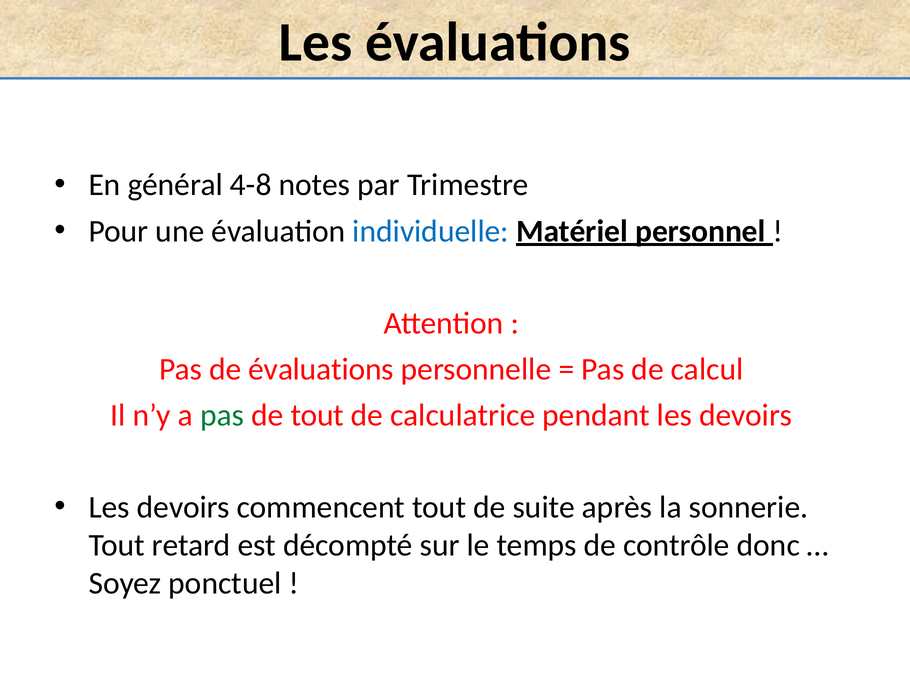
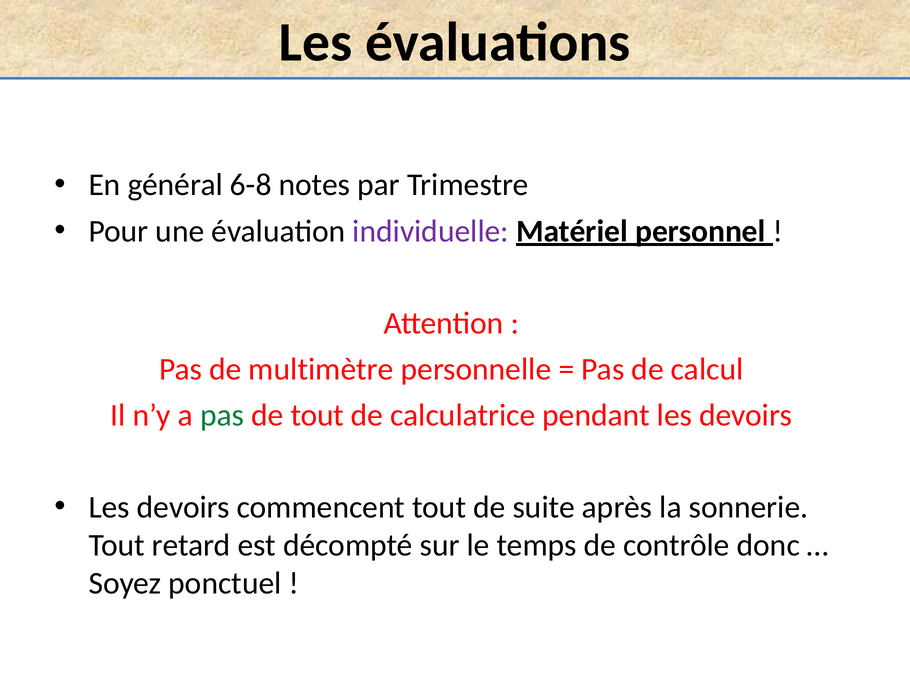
4-8: 4-8 -> 6-8
individuelle colour: blue -> purple
de évaluations: évaluations -> multimètre
